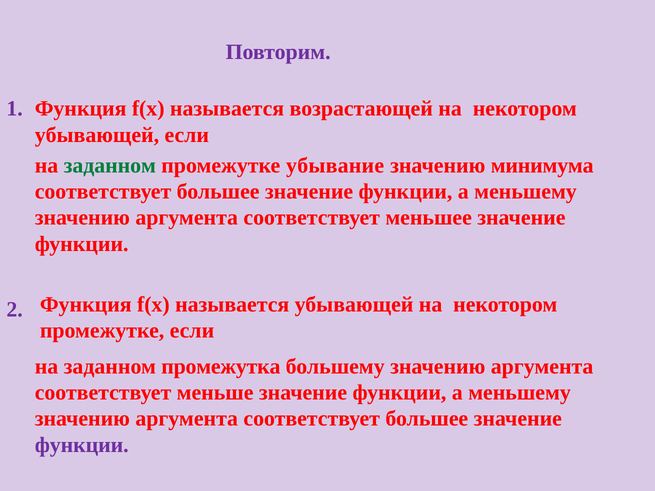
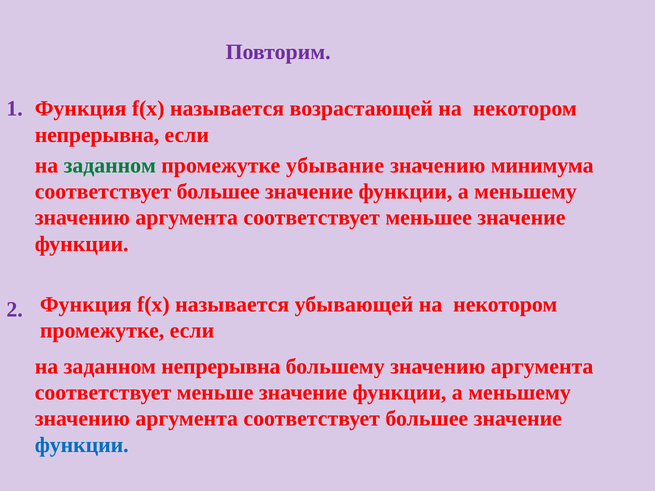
убывающей at (97, 135): убывающей -> непрерывна
заданном промежутка: промежутка -> непрерывна
функции at (82, 445) colour: purple -> blue
